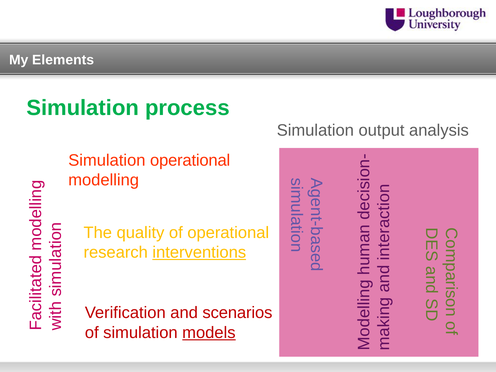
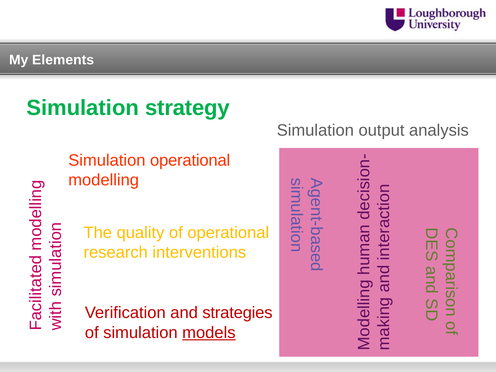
process: process -> strategy
interventions underline: present -> none
scenarios: scenarios -> strategies
